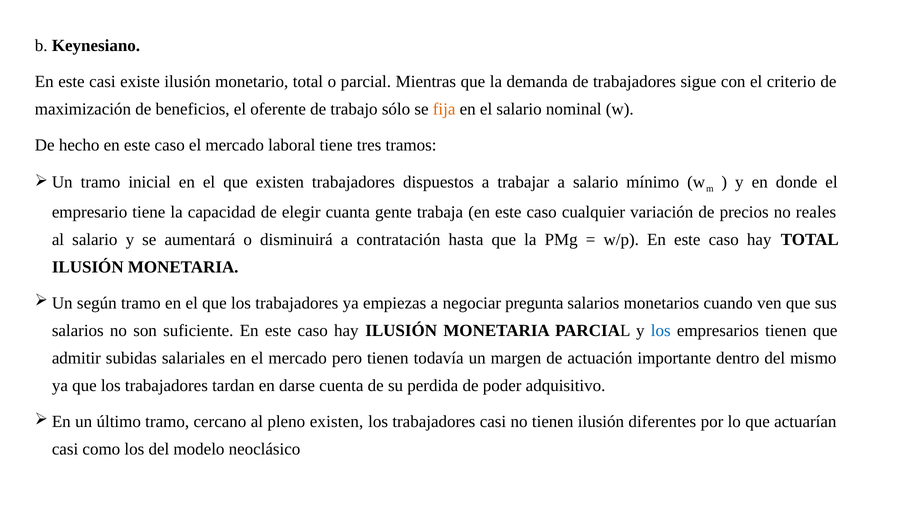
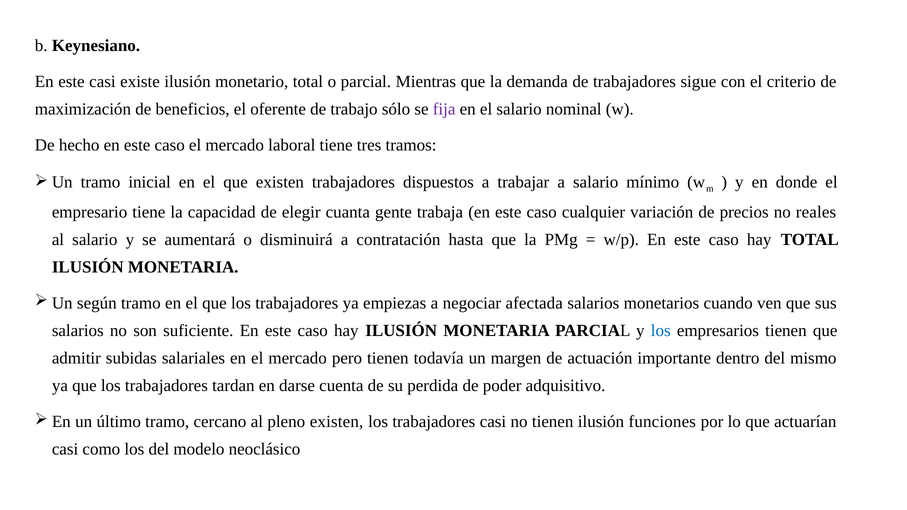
fija colour: orange -> purple
pregunta: pregunta -> afectada
diferentes: diferentes -> funciones
